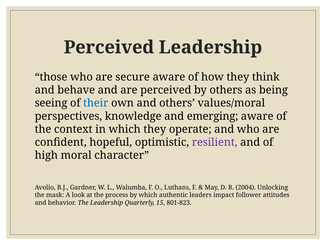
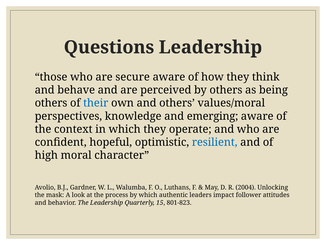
Perceived at (109, 47): Perceived -> Questions
seeing at (51, 103): seeing -> others
resilient colour: purple -> blue
